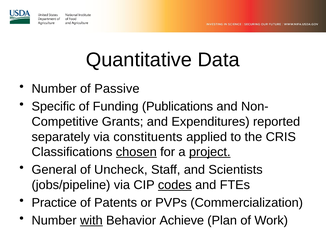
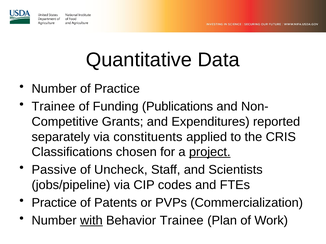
of Passive: Passive -> Practice
Specific at (53, 107): Specific -> Trainee
chosen underline: present -> none
General: General -> Passive
codes underline: present -> none
Behavior Achieve: Achieve -> Trainee
